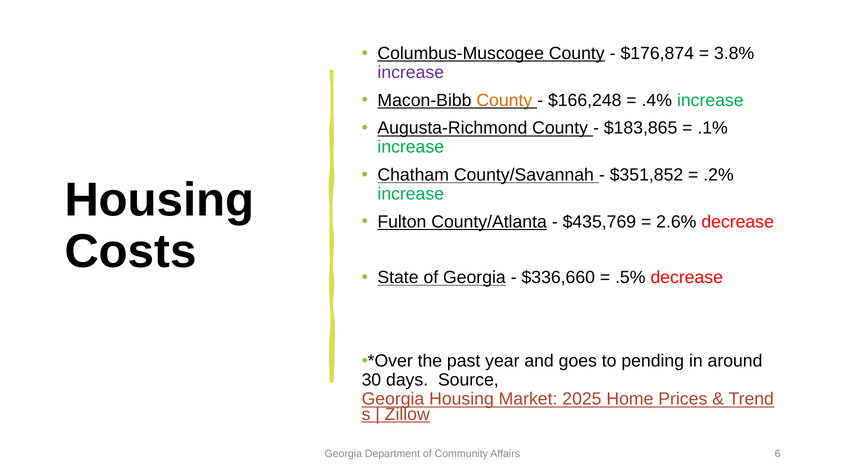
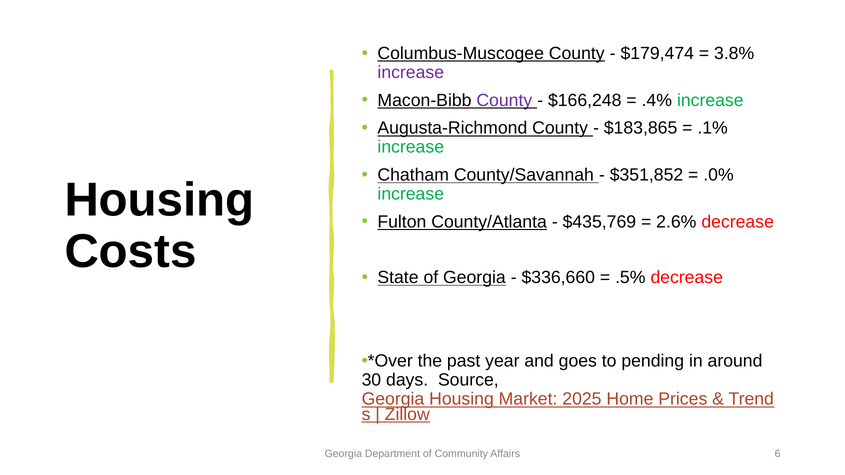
$176,874: $176,874 -> $179,474
County at (504, 100) colour: orange -> purple
.2%: .2% -> .0%
